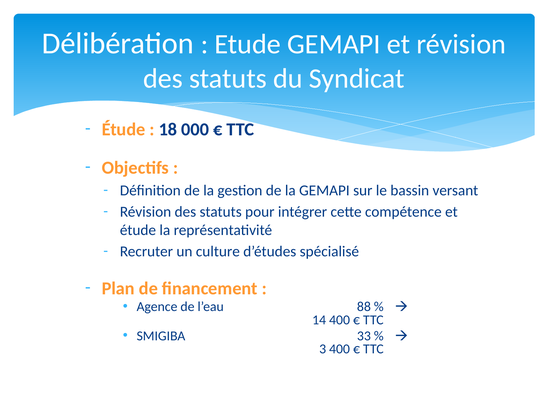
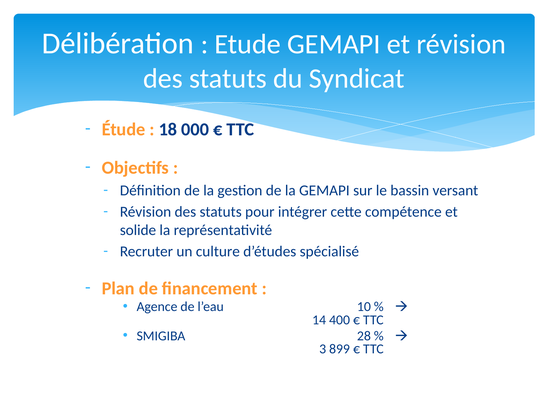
étude at (138, 230): étude -> solide
88: 88 -> 10
33: 33 -> 28
3 400: 400 -> 899
